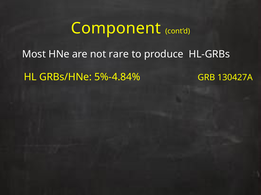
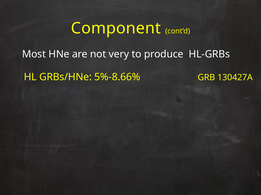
rare: rare -> very
5%-4.84%: 5%-4.84% -> 5%-8.66%
